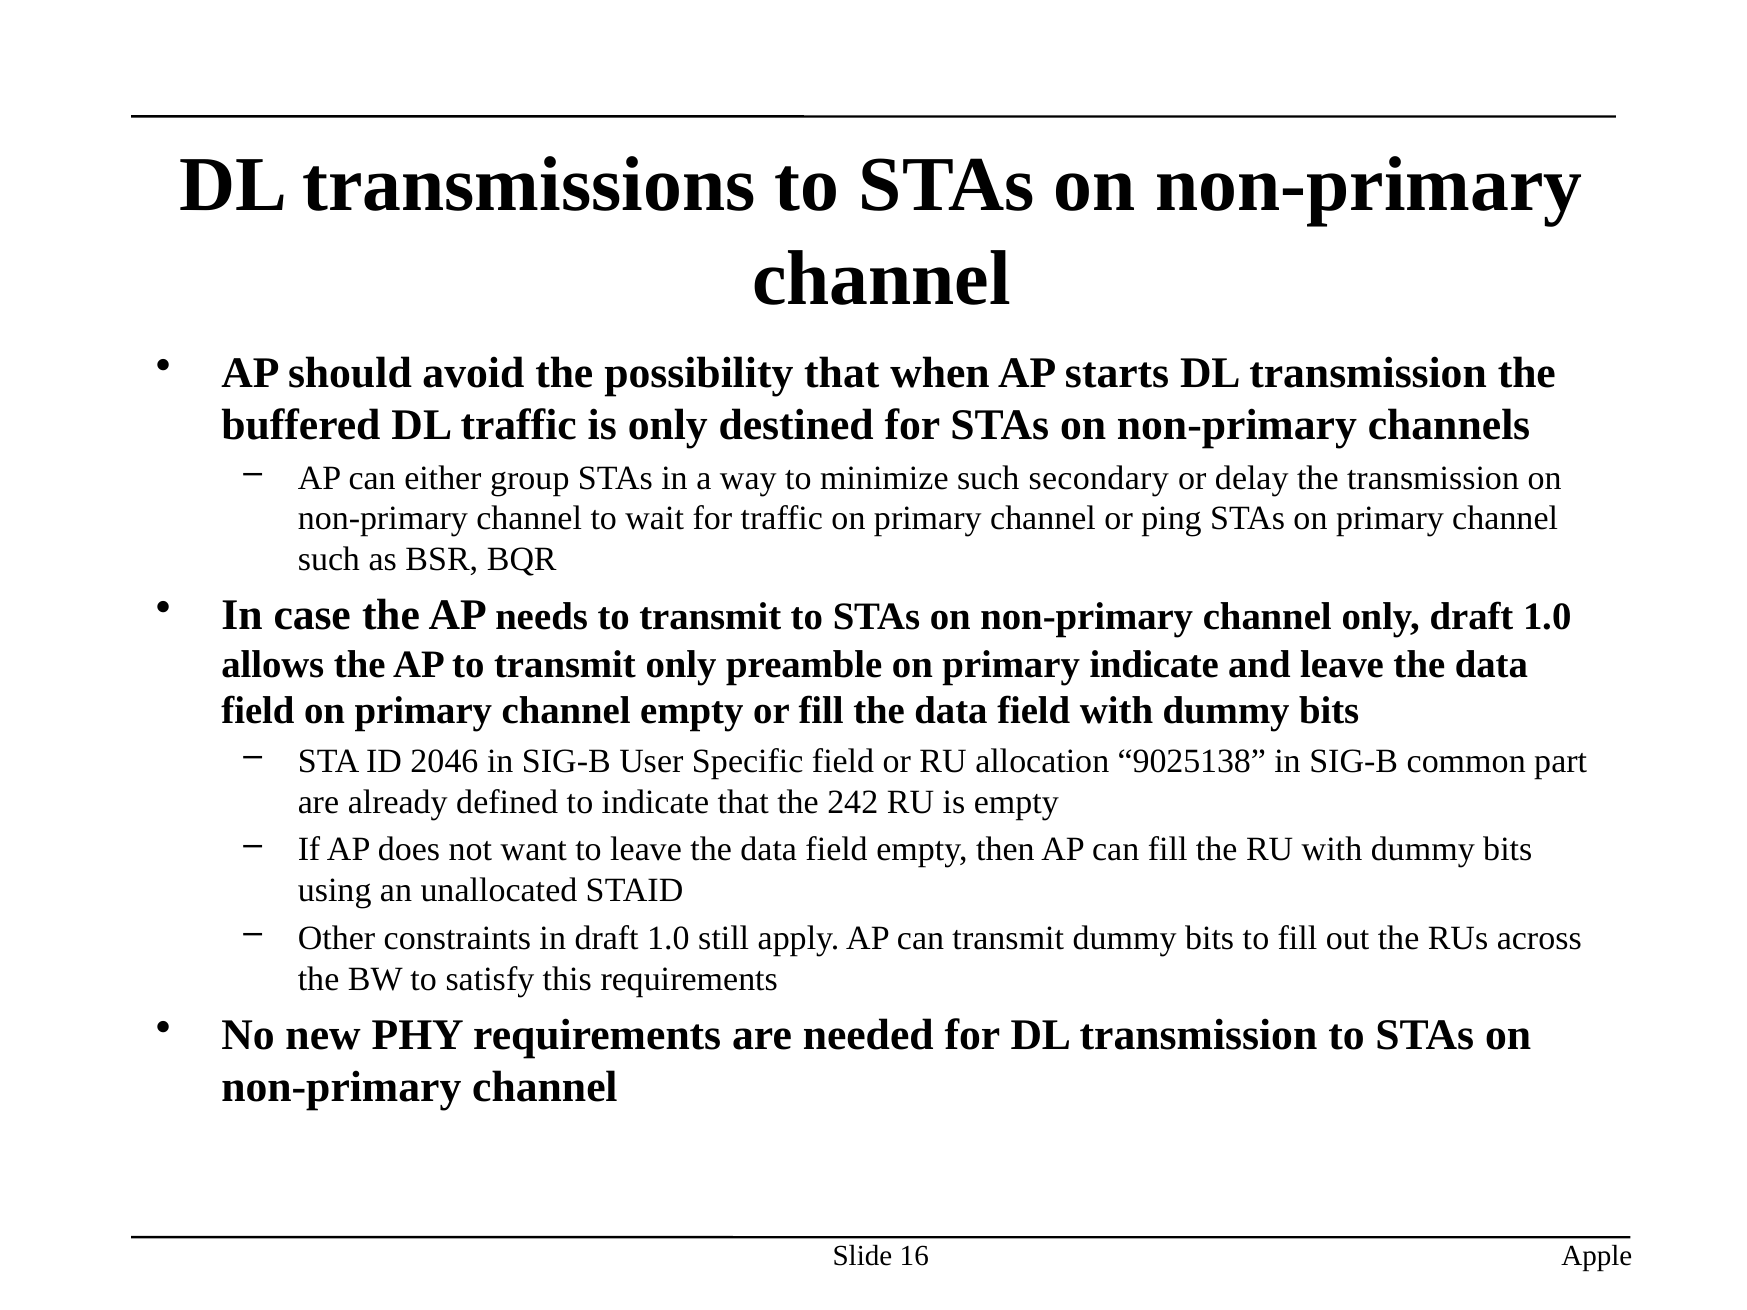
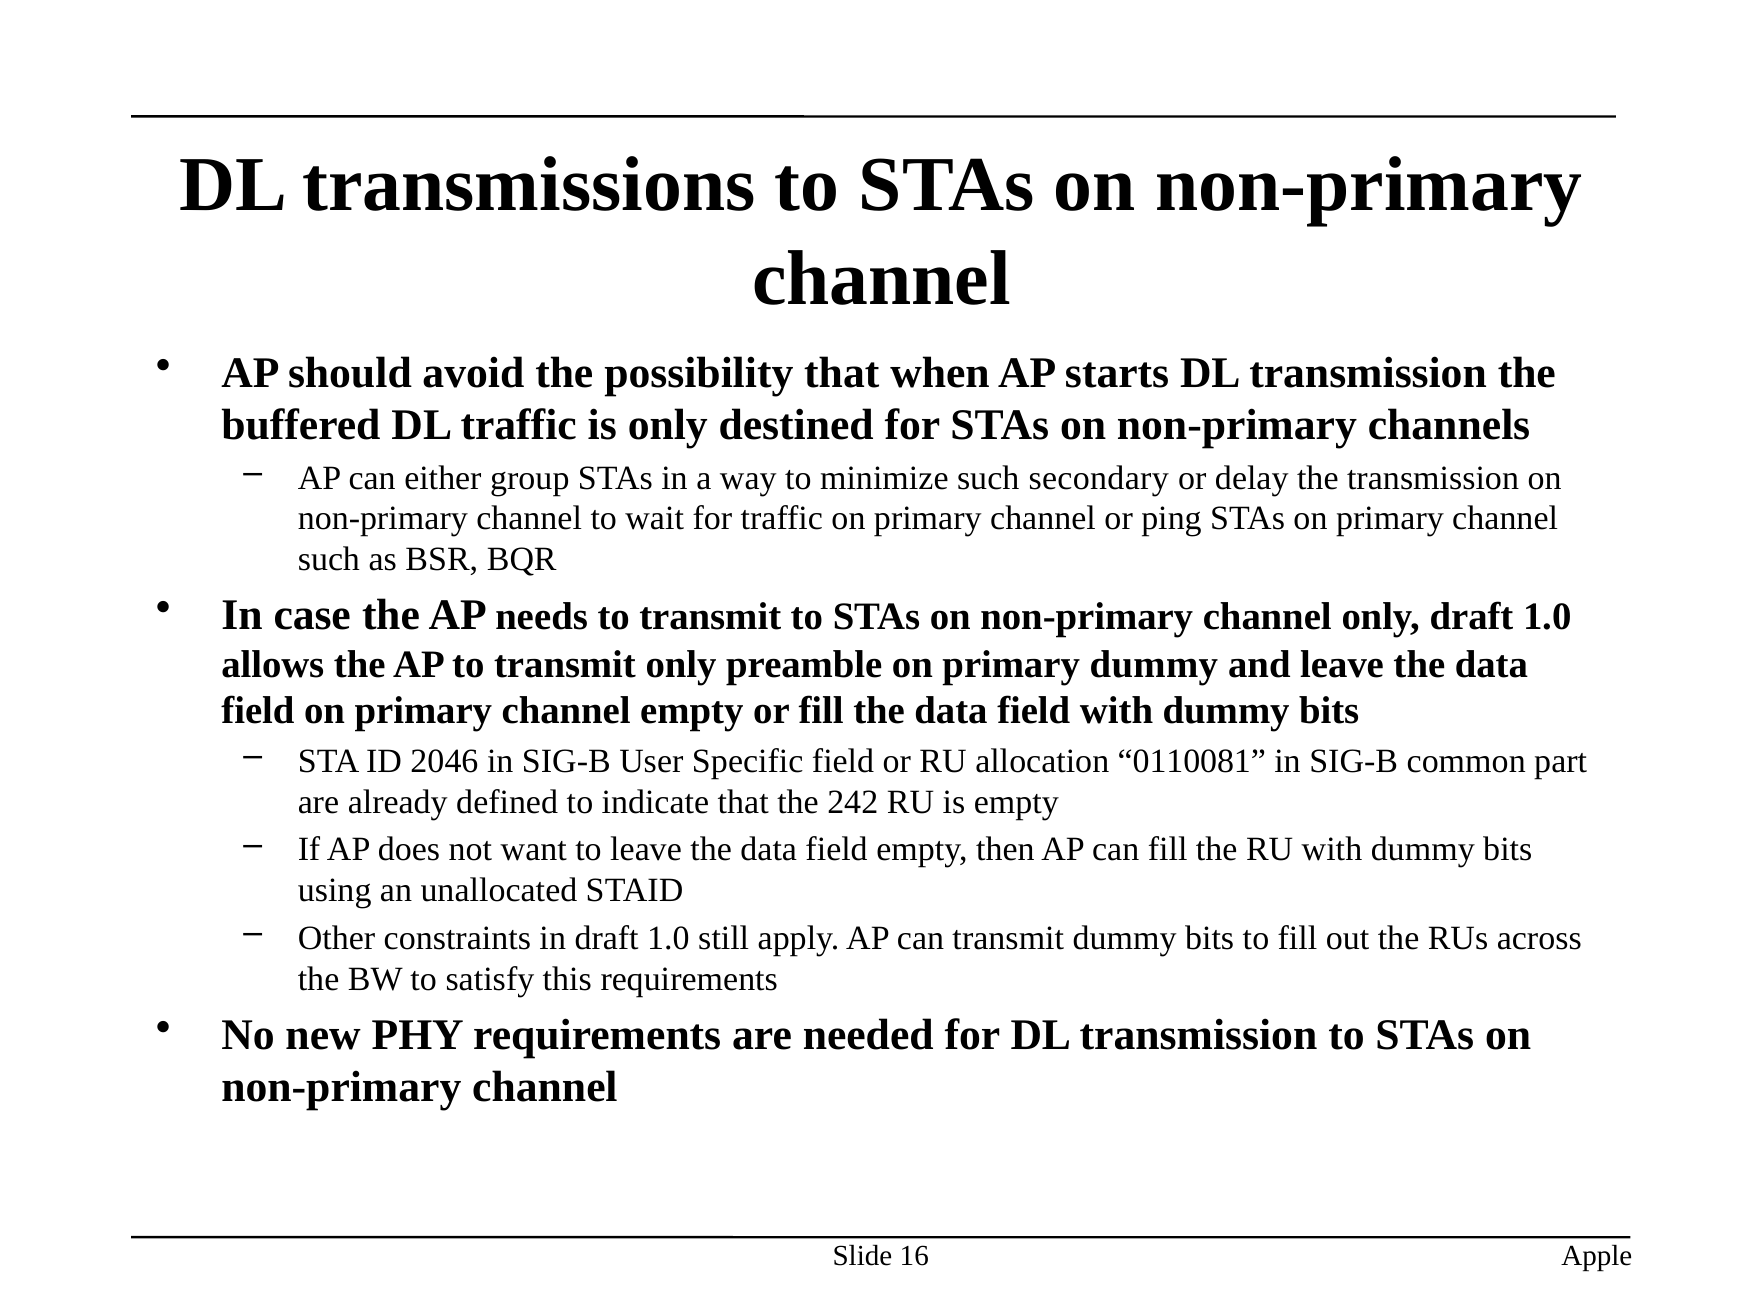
primary indicate: indicate -> dummy
9025138: 9025138 -> 0110081
